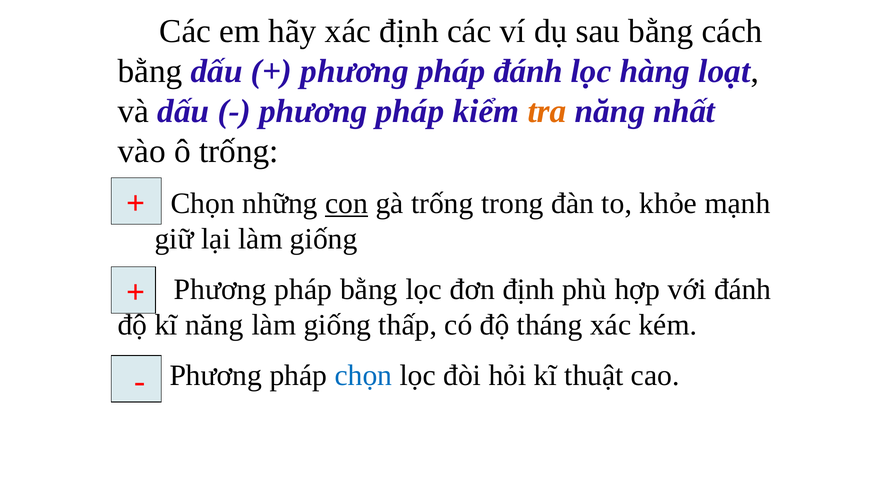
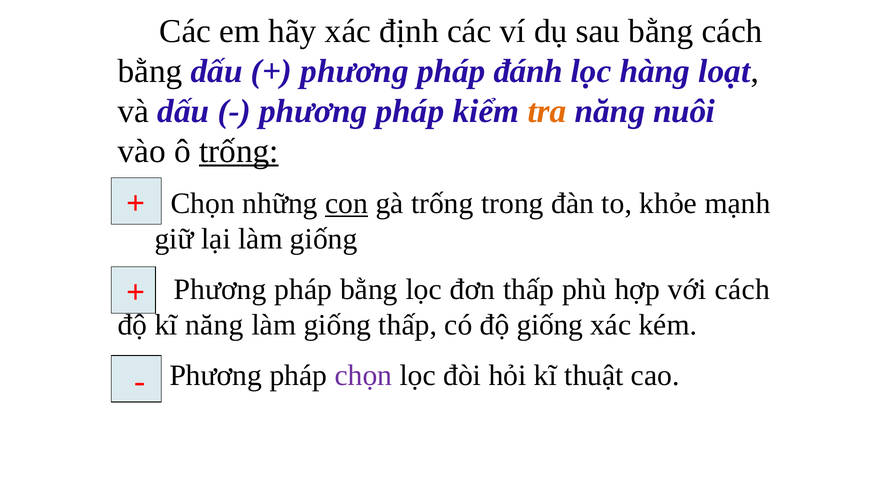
nhất: nhất -> nuôi
trống at (239, 151) underline: none -> present
đơn định: định -> thấp
với đánh: đánh -> cách
độ tháng: tháng -> giống
chọn at (363, 375) colour: blue -> purple
